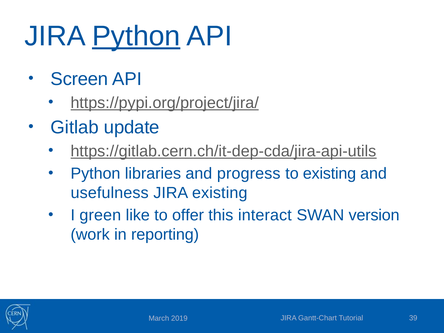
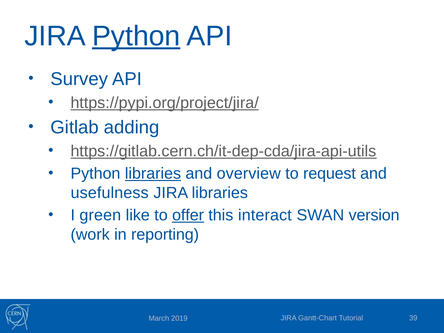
Screen: Screen -> Survey
update: update -> adding
libraries at (153, 174) underline: none -> present
progress: progress -> overview
to existing: existing -> request
JIRA existing: existing -> libraries
offer underline: none -> present
